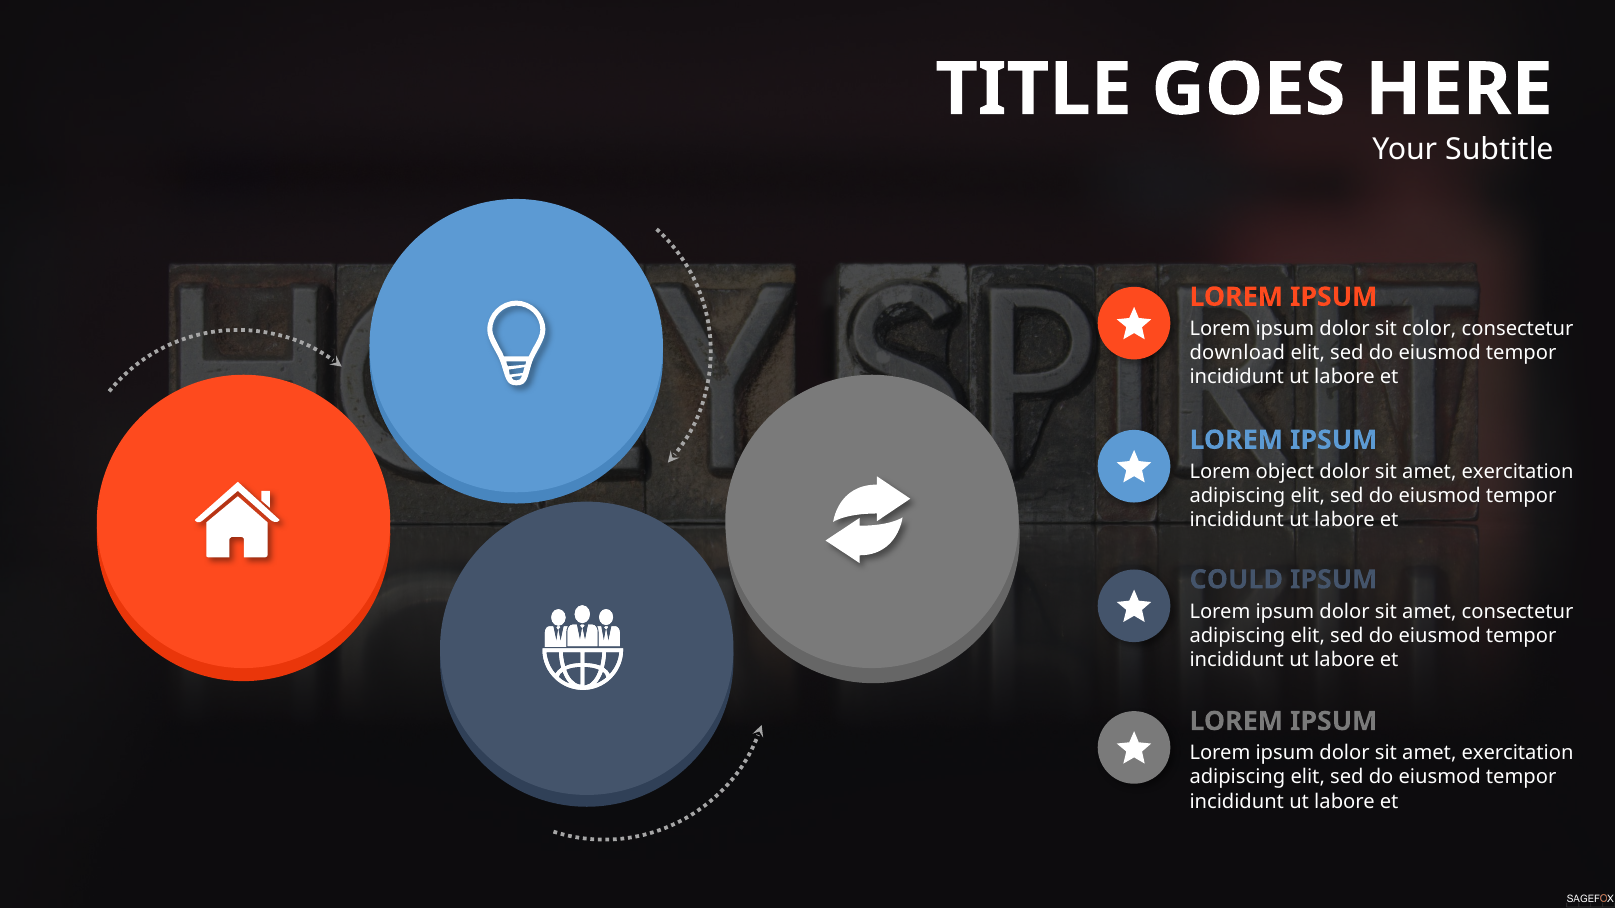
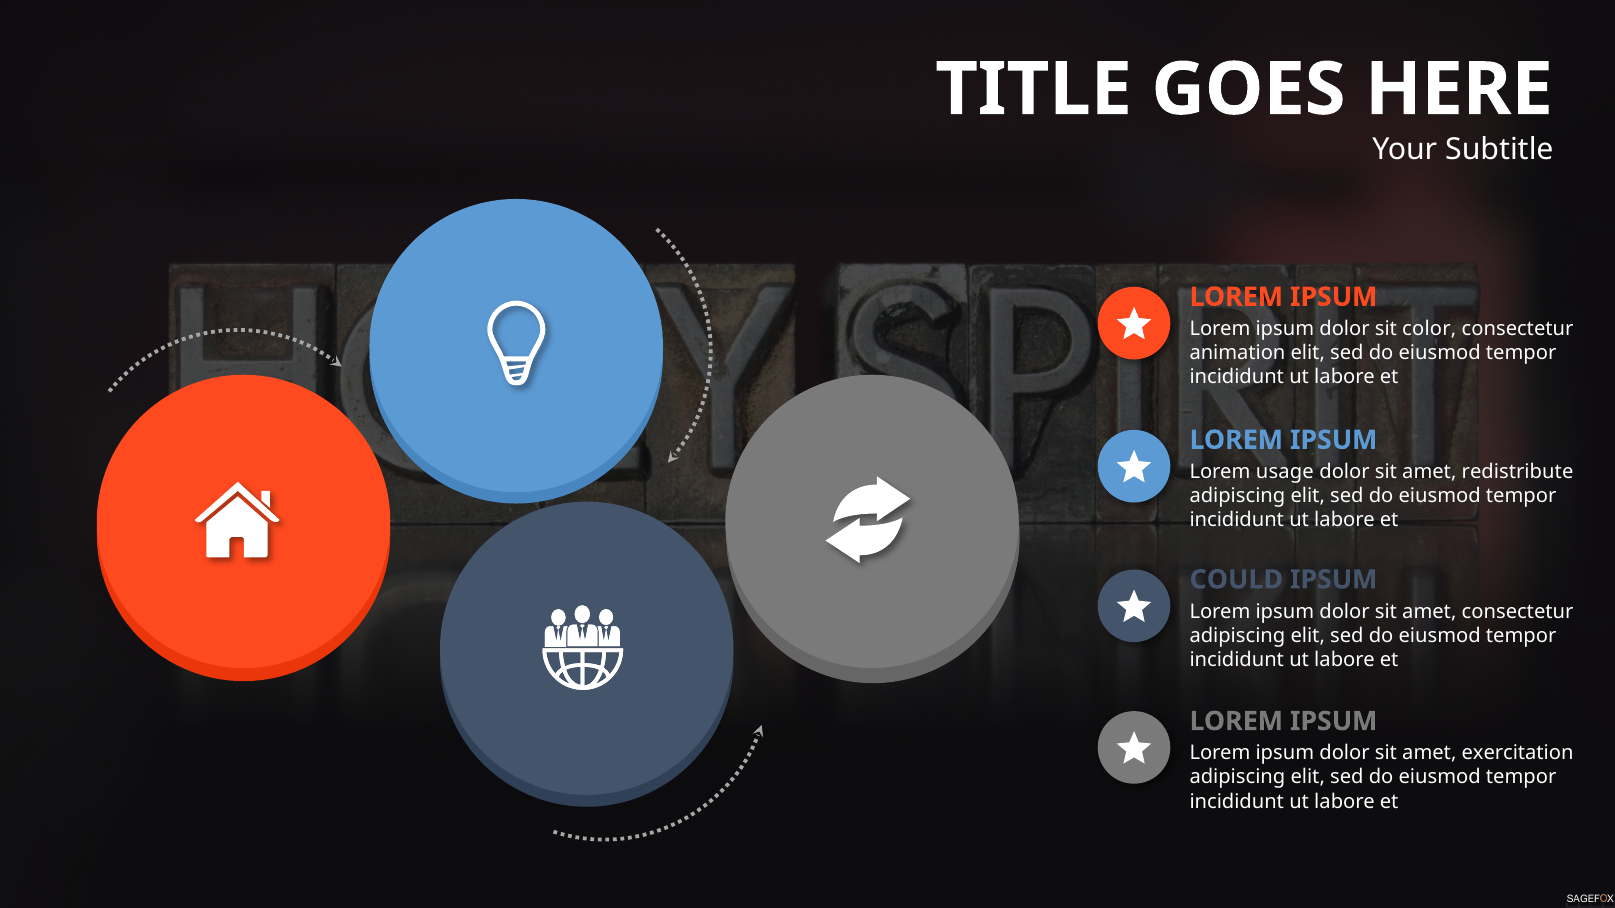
download: download -> animation
object: object -> usage
exercitation at (1518, 472): exercitation -> redistribute
